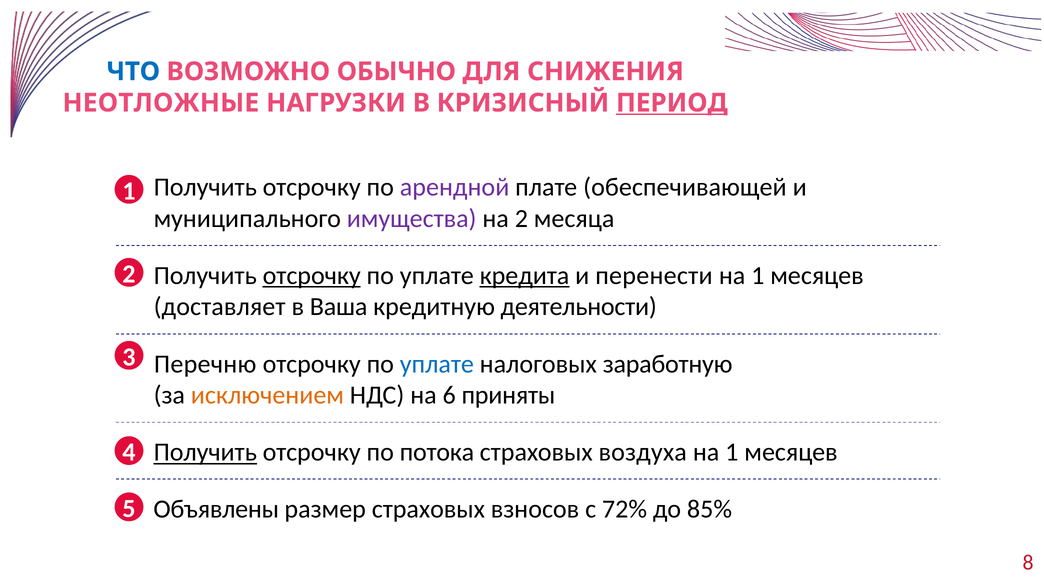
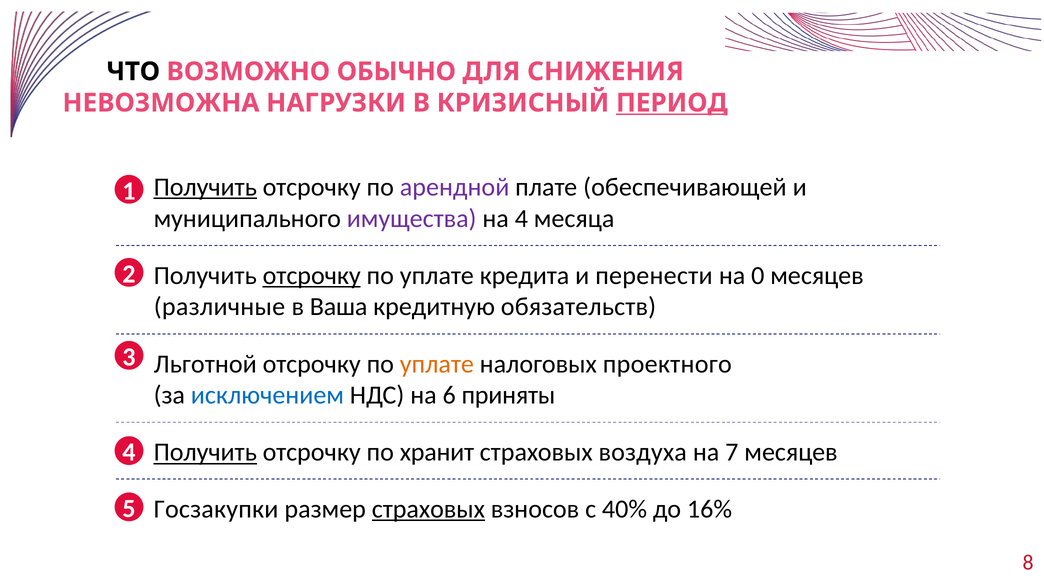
ЧТО colour: blue -> black
НЕОТЛОЖНЫЕ: НЕОТЛОЖНЫЕ -> НЕВОЗМОЖНА
Получить at (205, 187) underline: none -> present
на 2: 2 -> 4
кредита underline: present -> none
1 at (758, 276): 1 -> 0
доставляет: доставляет -> различные
деятельности: деятельности -> обязательств
Перечню: Перечню -> Льготной
уплате at (437, 364) colour: blue -> orange
заработную: заработную -> проектного
исключением colour: orange -> blue
потока: потока -> хранит
1 at (732, 453): 1 -> 7
Объявлены: Объявлены -> Госзакупки
страховых at (428, 509) underline: none -> present
72%: 72% -> 40%
85%: 85% -> 16%
